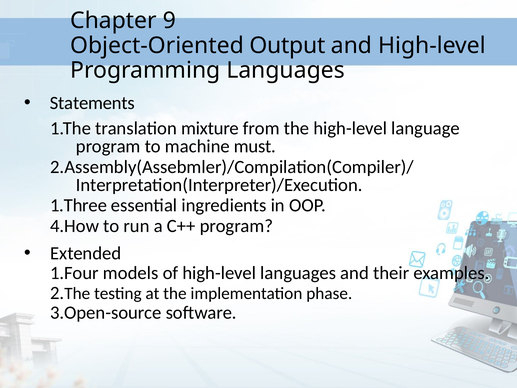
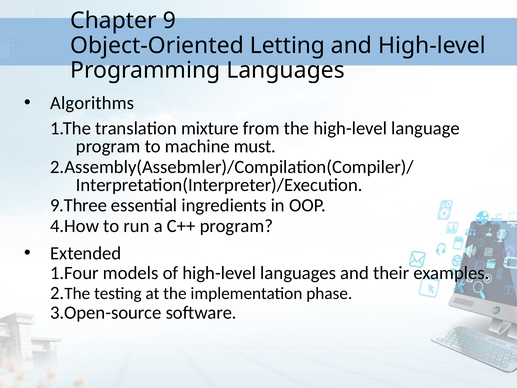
Output: Output -> Letting
Statements: Statements -> Algorithms
1.Three: 1.Three -> 9.Three
